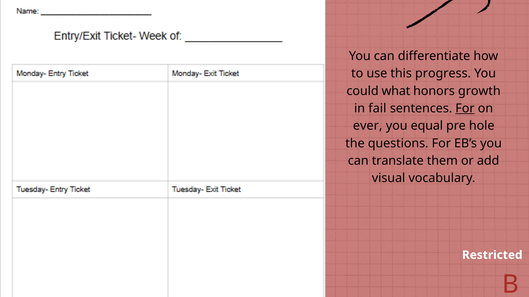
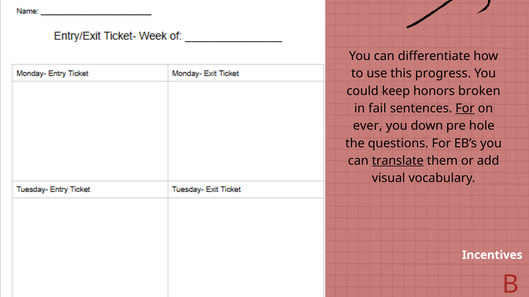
what: what -> keep
growth: growth -> broken
equal: equal -> down
translate underline: none -> present
Restricted: Restricted -> Incentives
